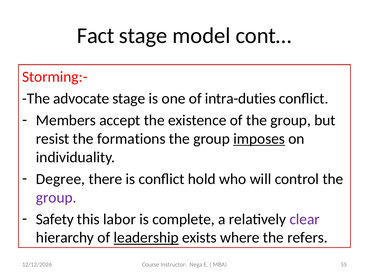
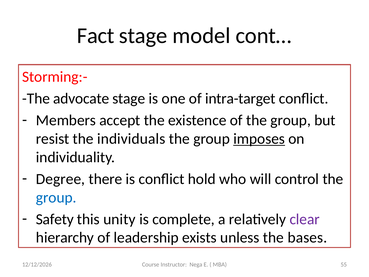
intra-duties: intra-duties -> intra-target
formations: formations -> individuals
group at (56, 197) colour: purple -> blue
labor: labor -> unity
leadership underline: present -> none
where: where -> unless
refers: refers -> bases
